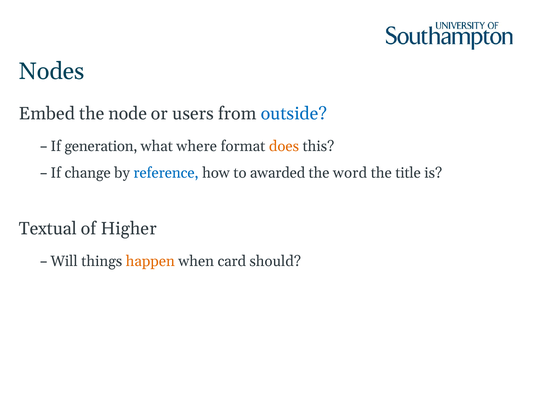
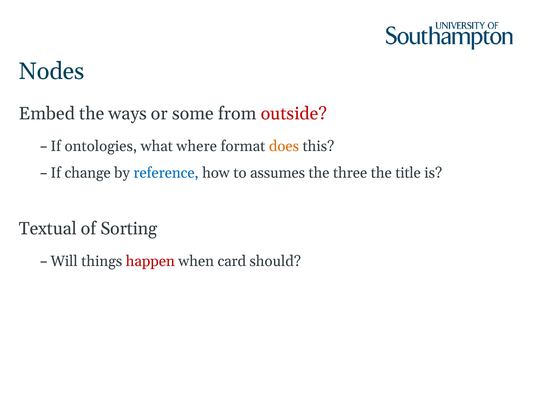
node: node -> ways
users: users -> some
outside colour: blue -> red
generation: generation -> ontologies
awarded: awarded -> assumes
word: word -> three
Higher: Higher -> Sorting
happen colour: orange -> red
